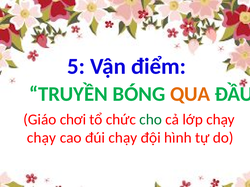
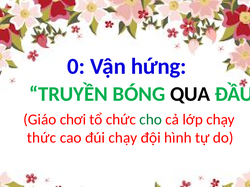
5: 5 -> 0
điểm: điểm -> hứng
QUA colour: orange -> black
chạy at (42, 138): chạy -> thức
